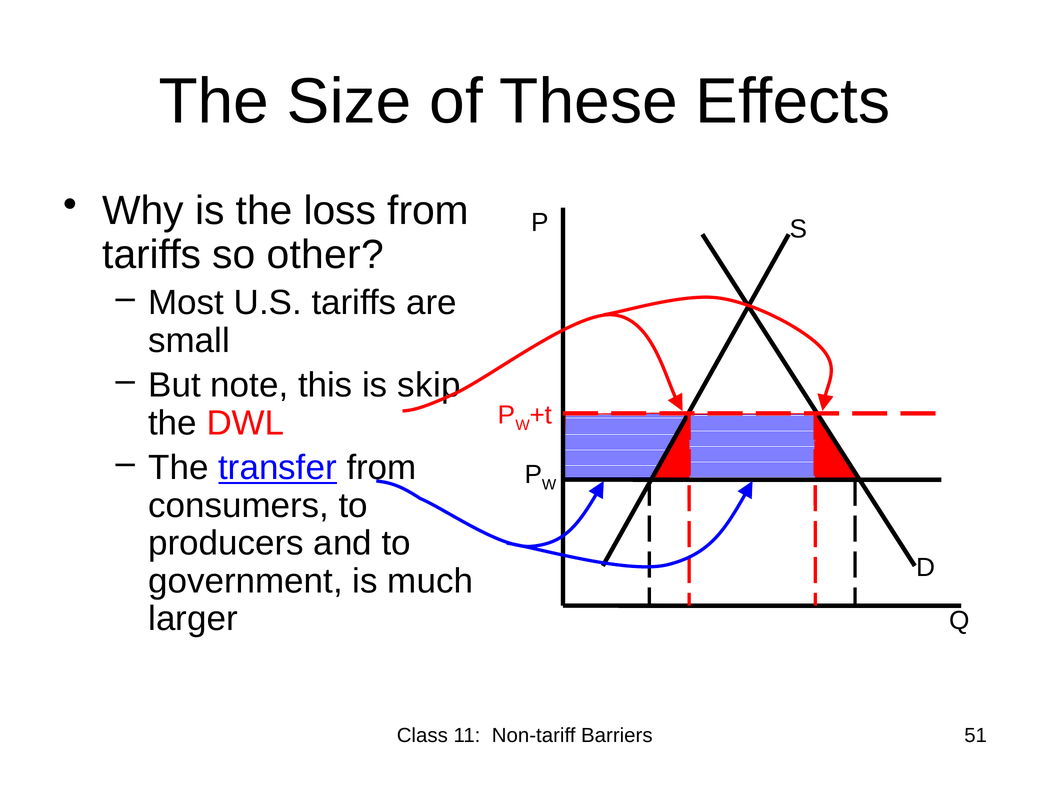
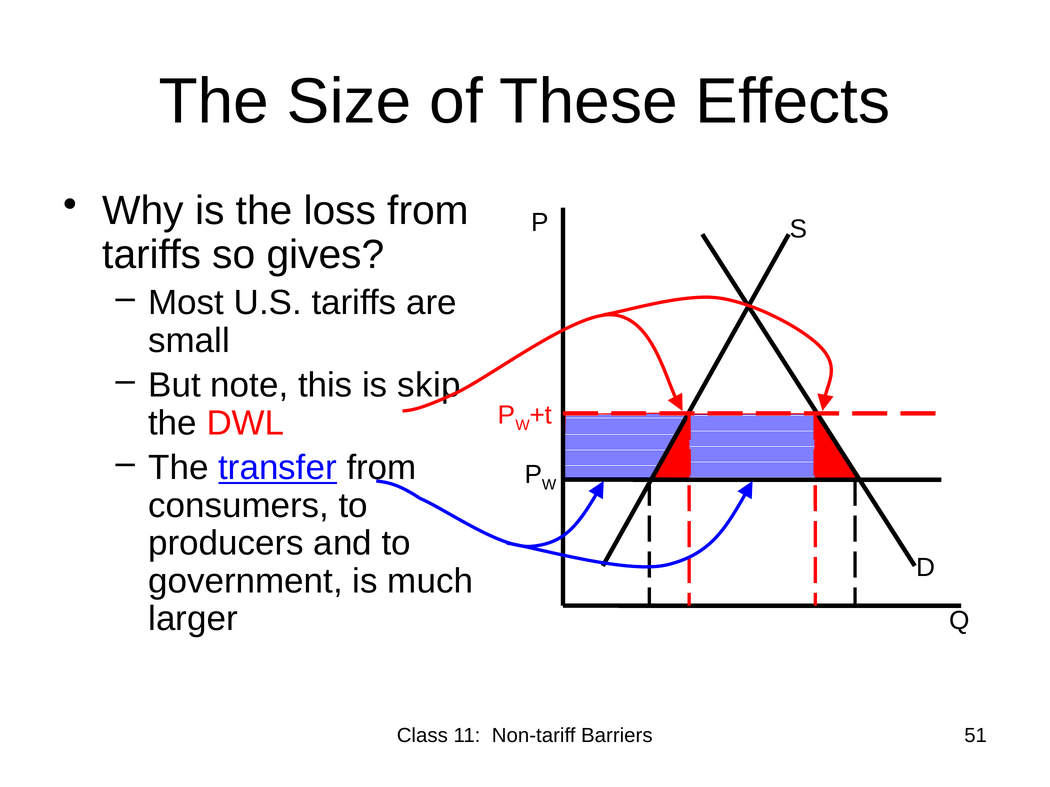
other: other -> gives
